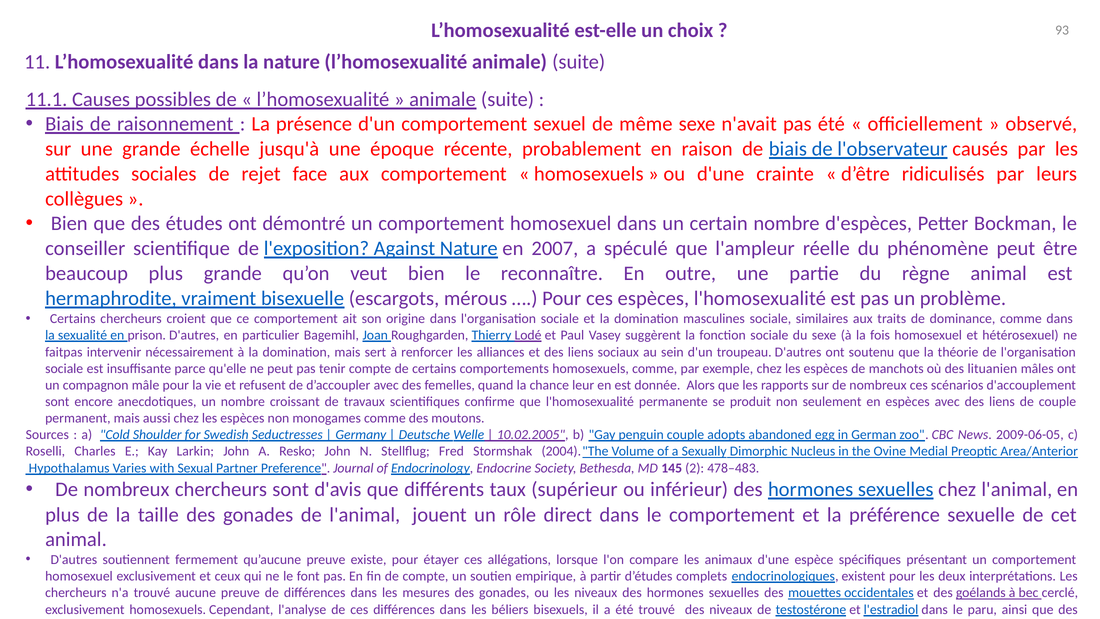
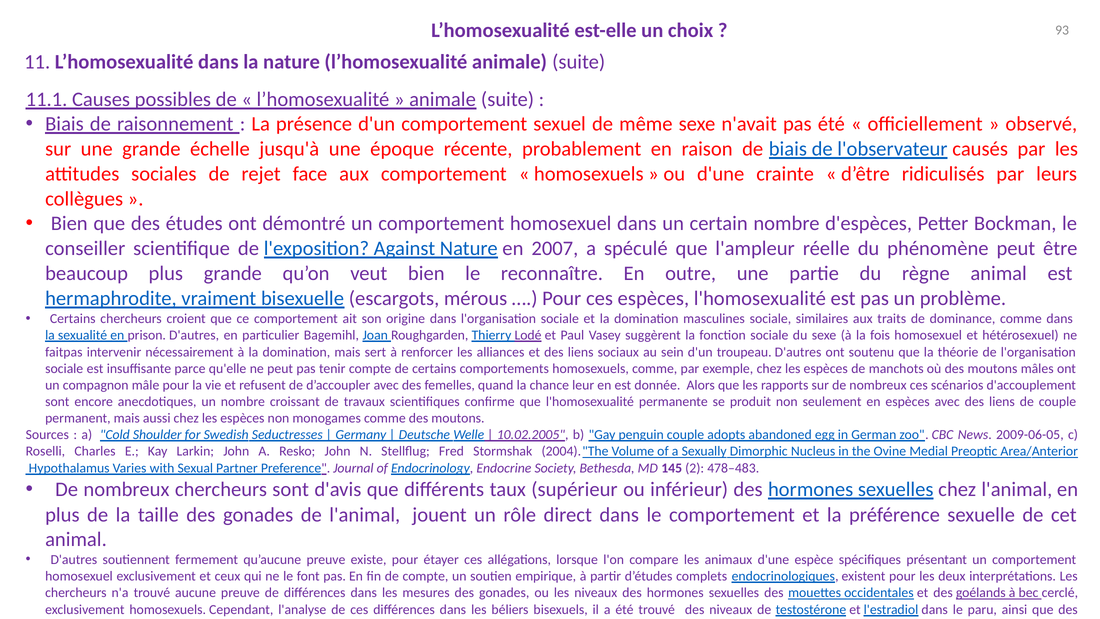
où des lituanien: lituanien -> moutons
